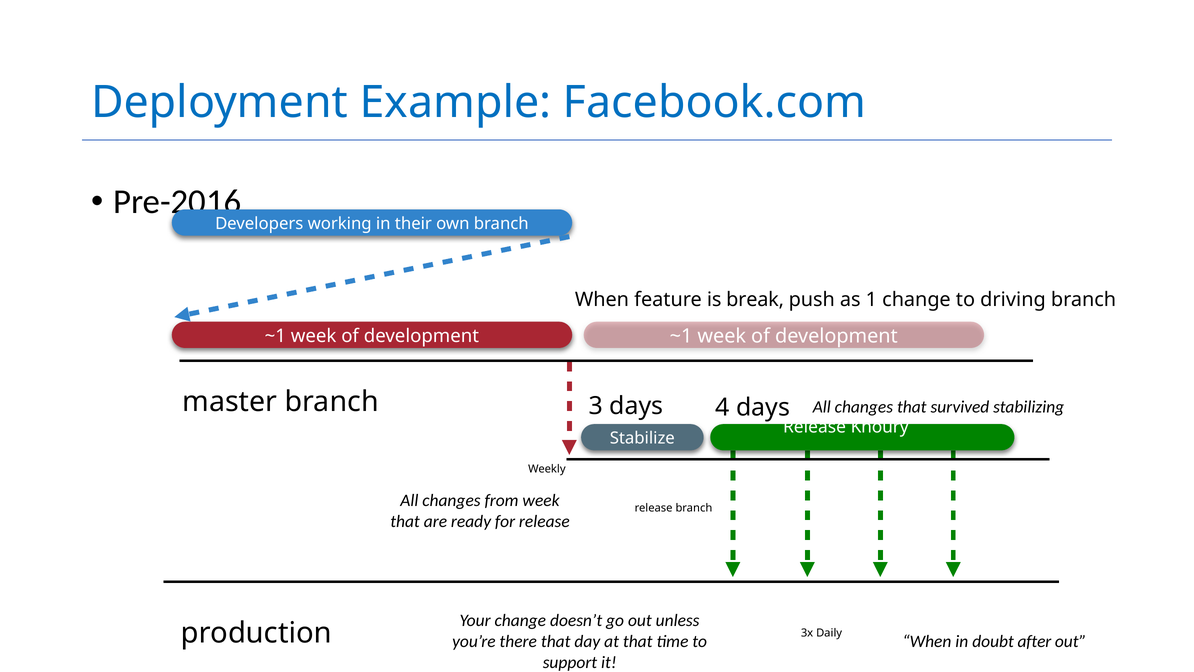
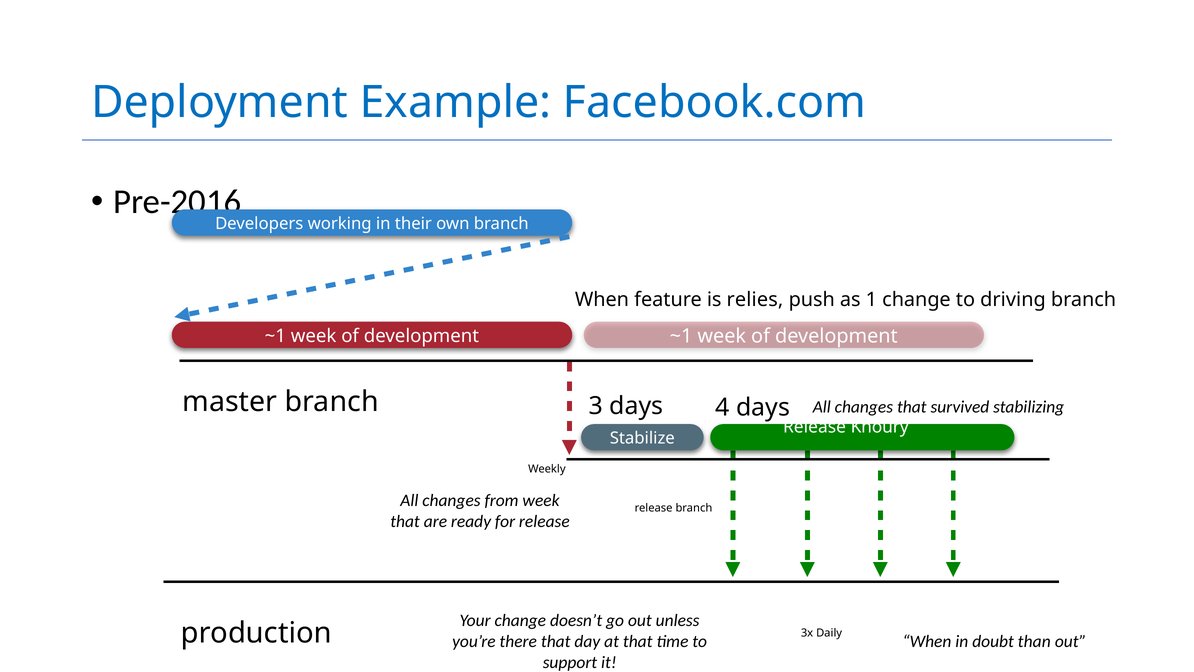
break: break -> relies
after: after -> than
